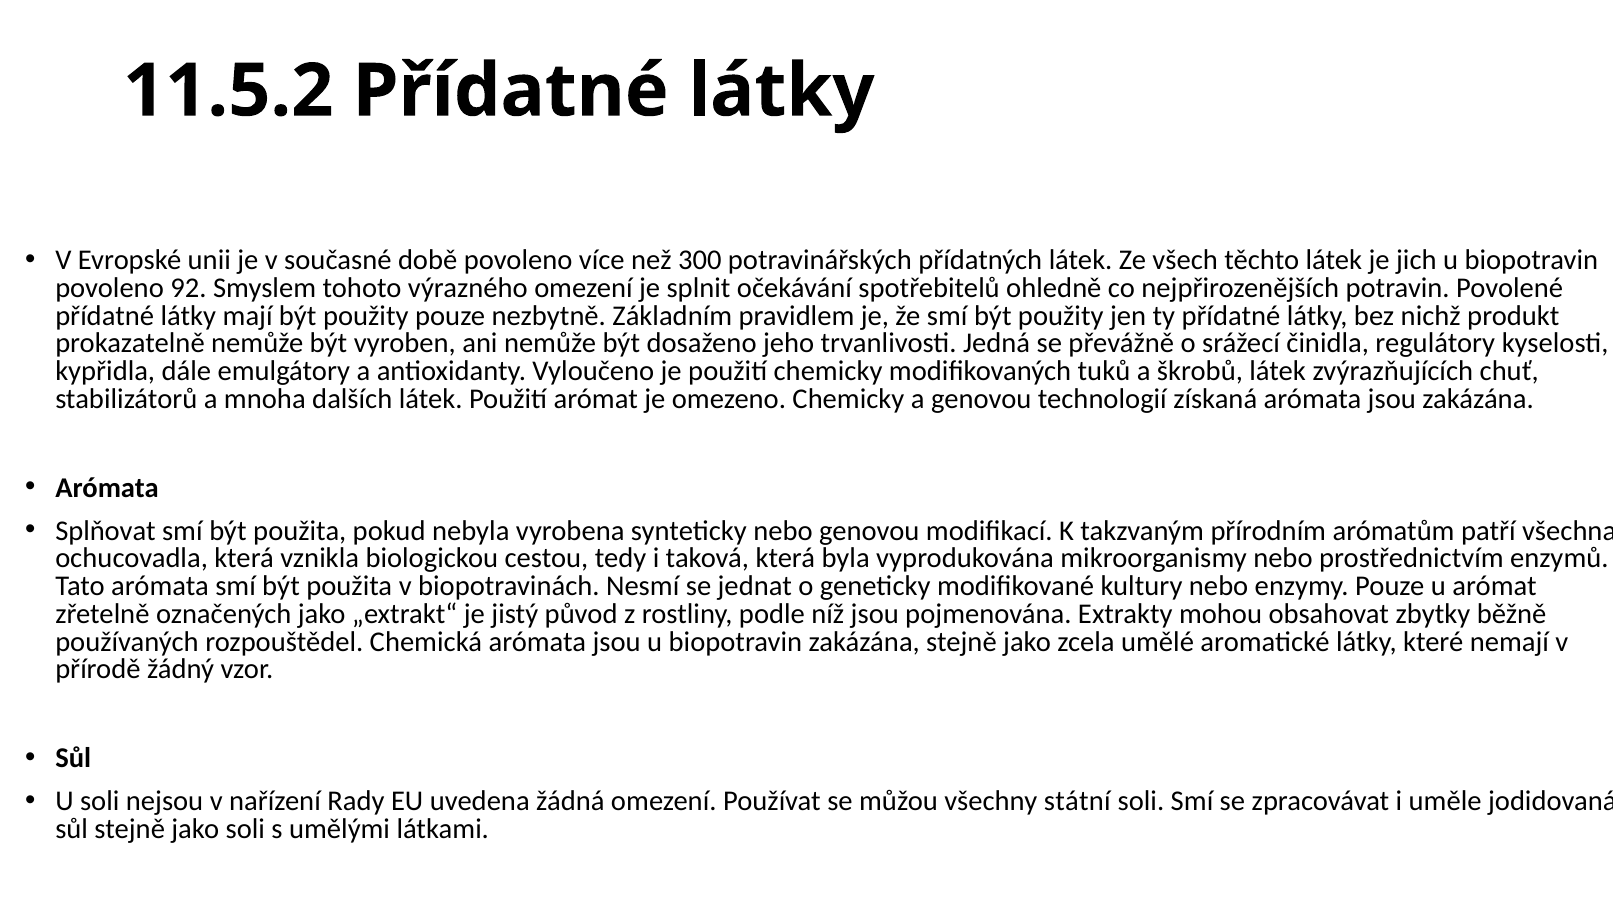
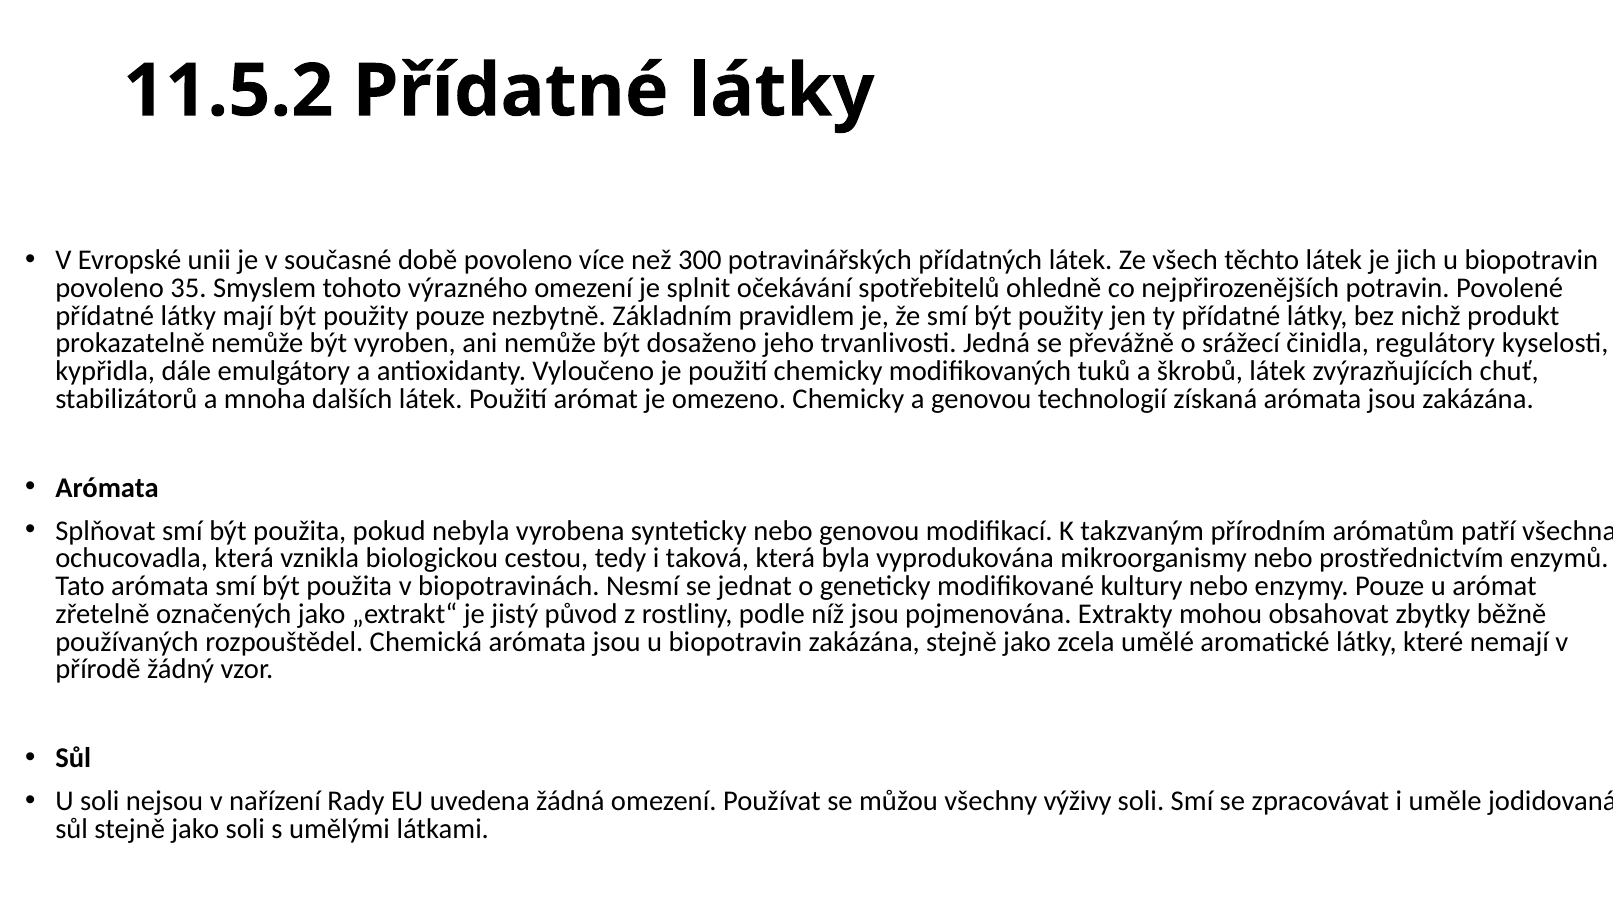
92: 92 -> 35
státní: státní -> výživy
